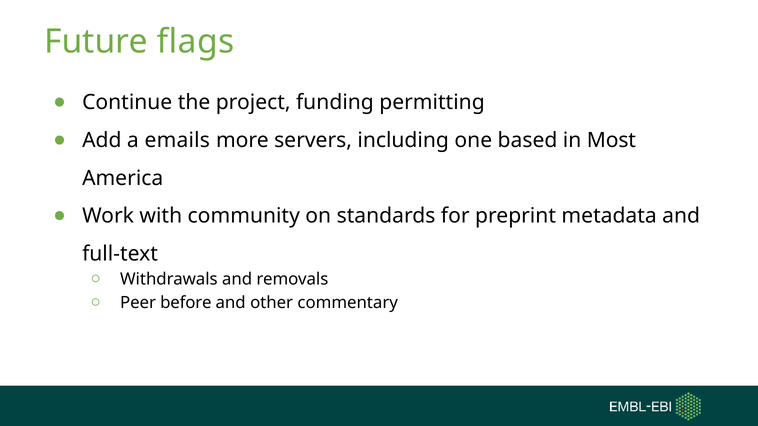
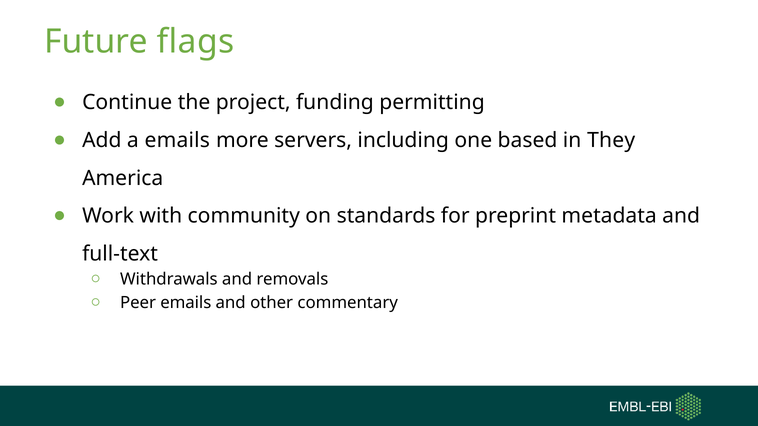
Most: Most -> They
Peer before: before -> emails
